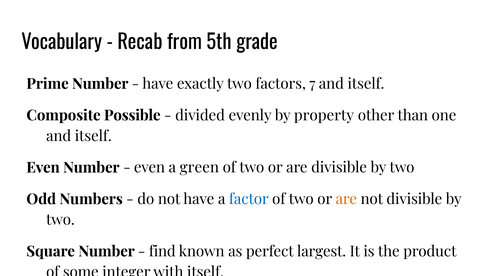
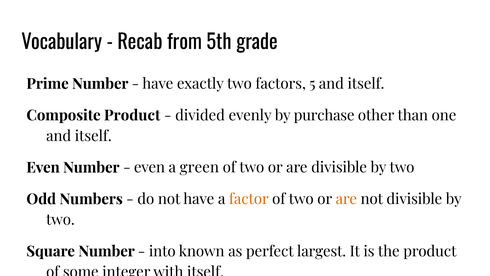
7: 7 -> 5
Composite Possible: Possible -> Product
property: property -> purchase
factor colour: blue -> orange
find: find -> into
